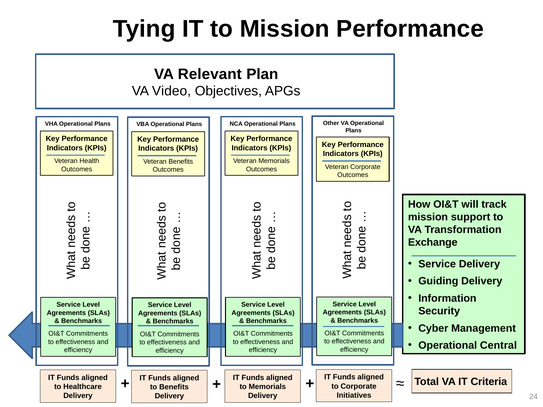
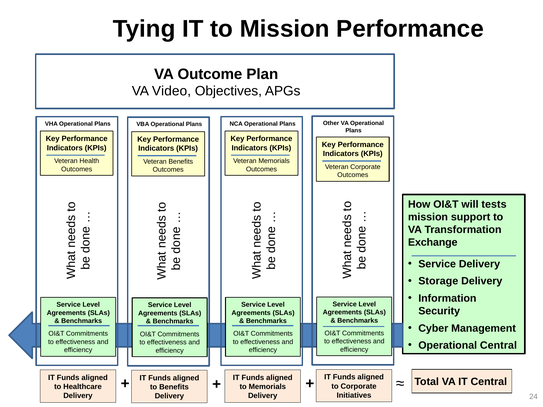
Relevant: Relevant -> Outcome
track: track -> tests
Guiding: Guiding -> Storage
IT Criteria: Criteria -> Central
